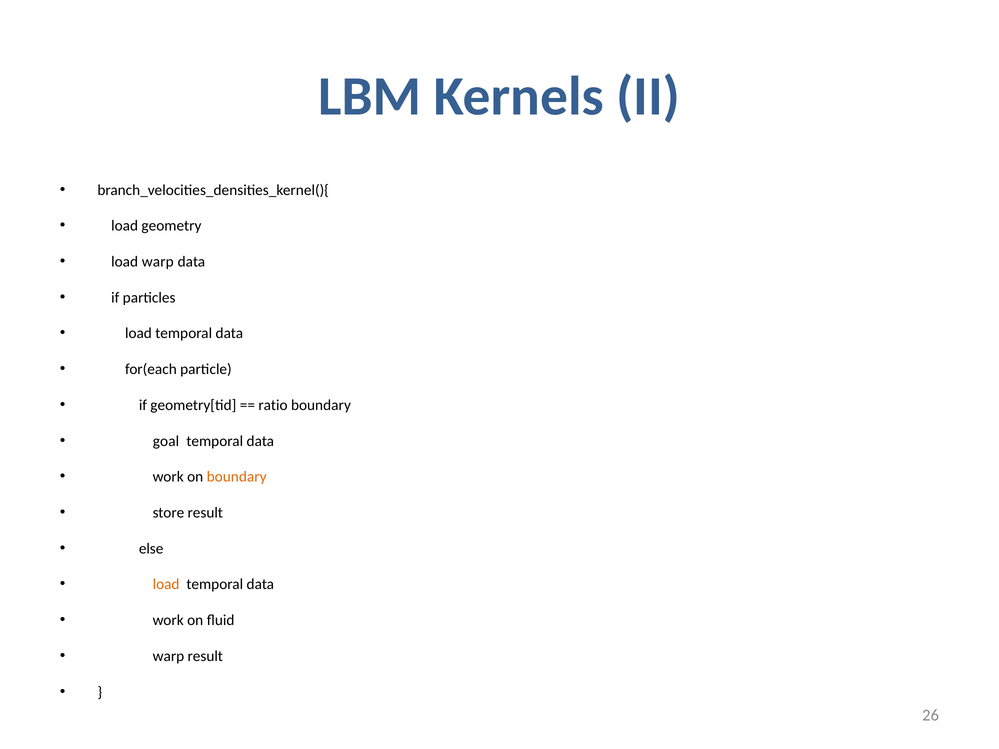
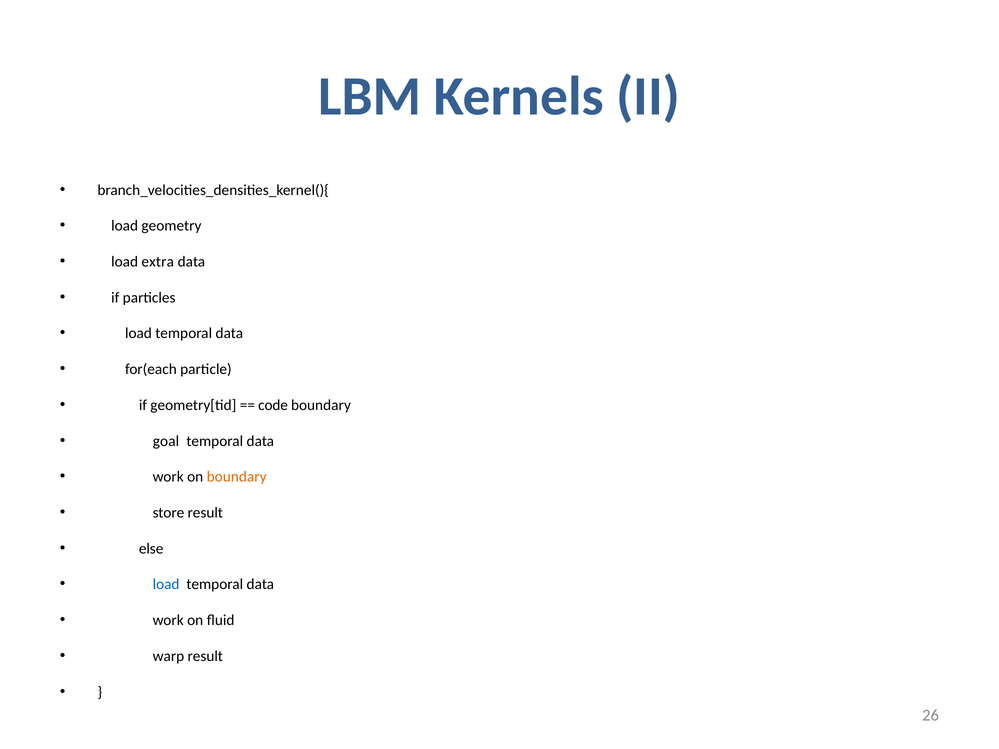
load warp: warp -> extra
ratio: ratio -> code
load at (166, 585) colour: orange -> blue
